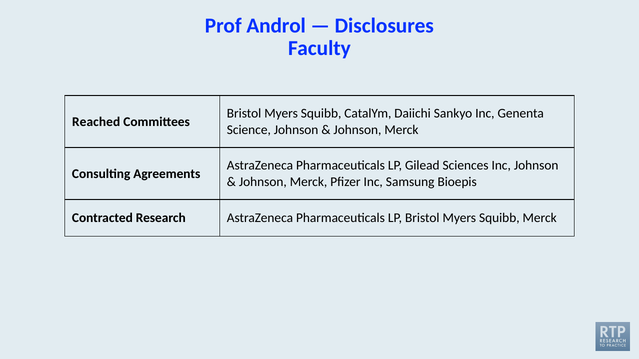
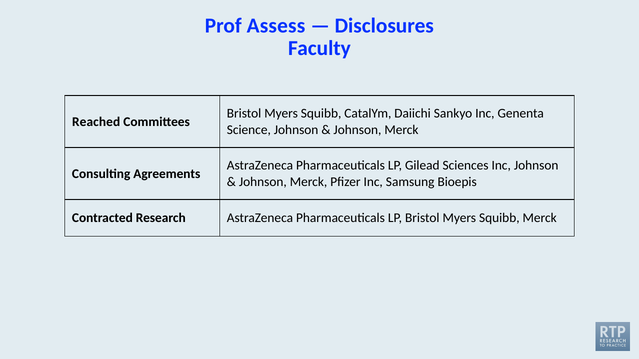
Androl: Androl -> Assess
